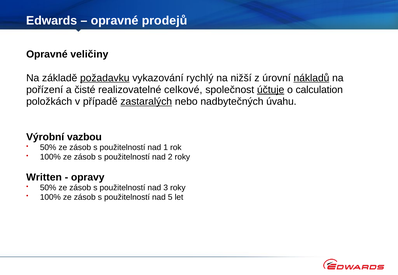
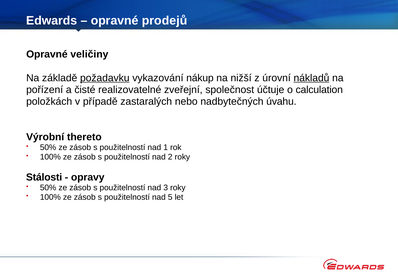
rychlý: rychlý -> nákup
celkové: celkové -> zveřejní
účtuje underline: present -> none
zastaralých underline: present -> none
vazbou: vazbou -> thereto
Written: Written -> Stálosti
